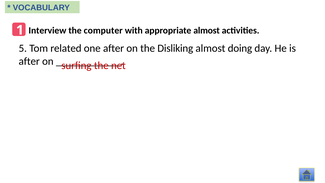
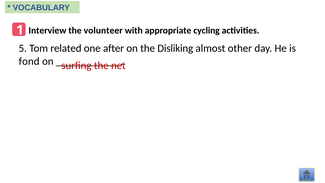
computer: computer -> volunteer
appropriate almost: almost -> cycling
doing: doing -> other
after at (29, 61): after -> fond
